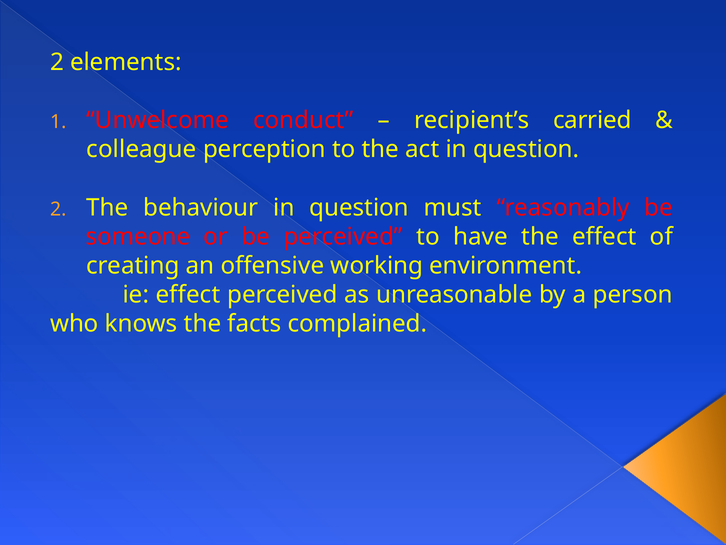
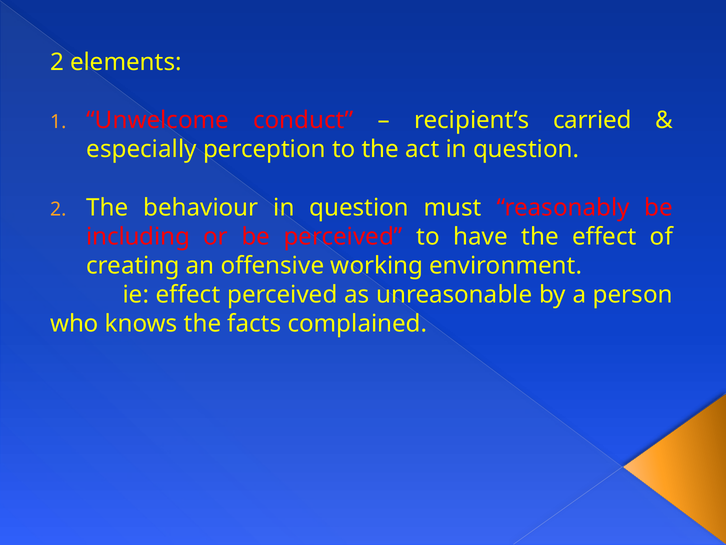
colleague: colleague -> especially
someone: someone -> including
